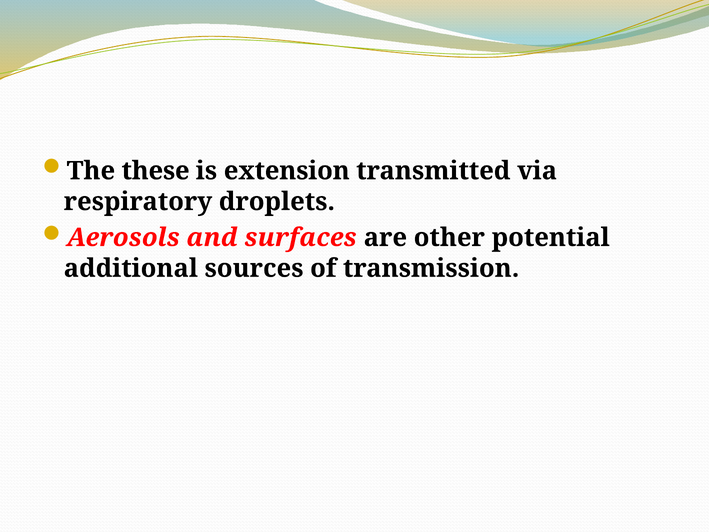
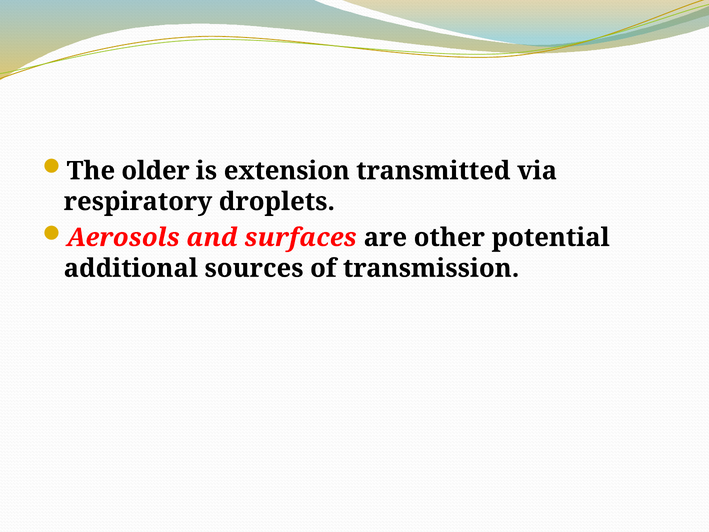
these: these -> older
